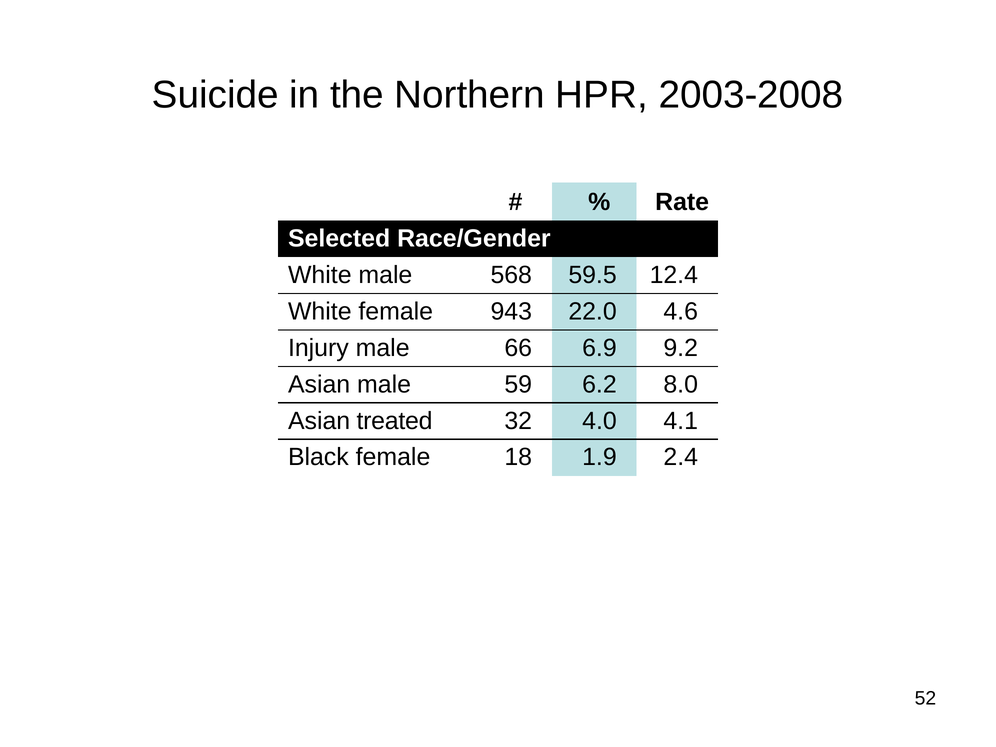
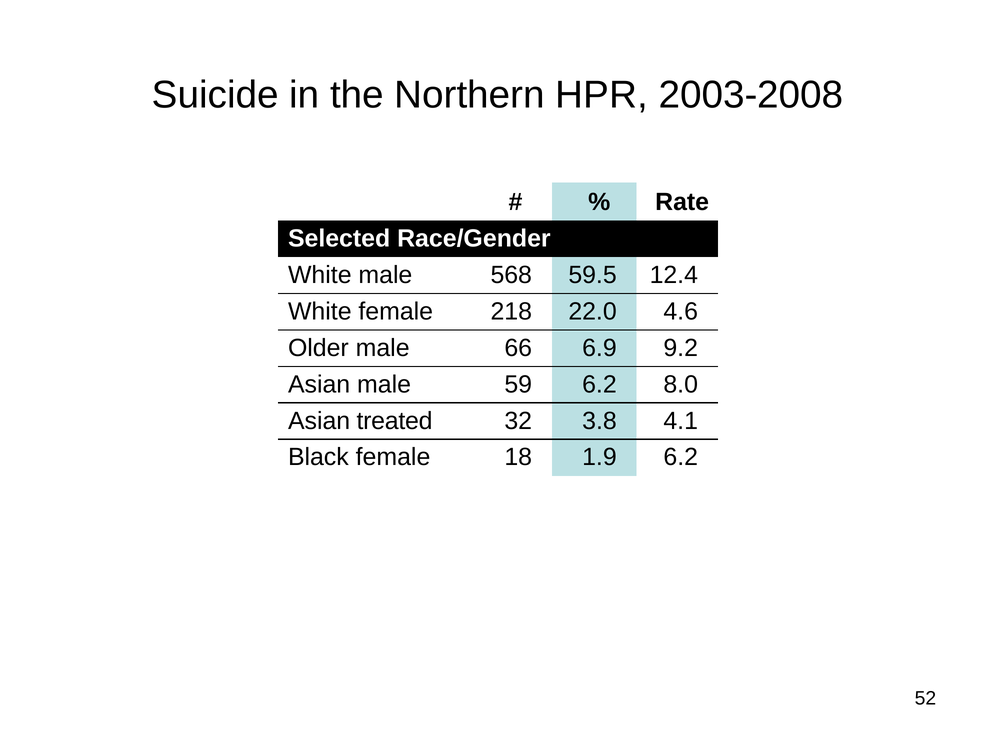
943: 943 -> 218
Injury: Injury -> Older
4.0: 4.0 -> 3.8
1.9 2.4: 2.4 -> 6.2
